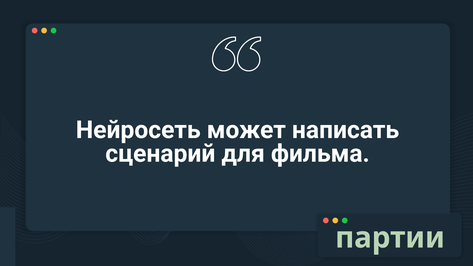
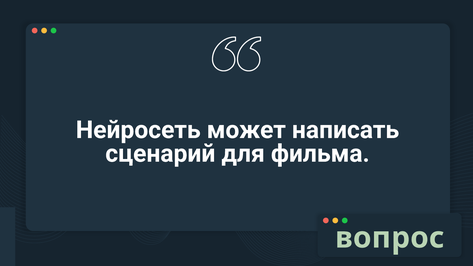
партии: партии -> вопрос
